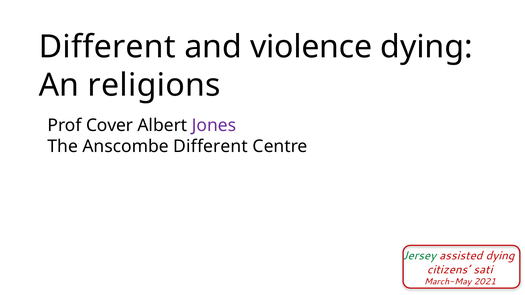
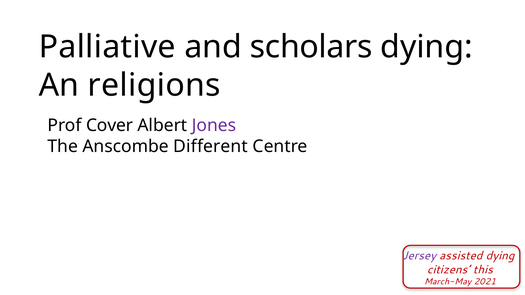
Different at (107, 47): Different -> Palliative
violence: violence -> scholars
Jersey colour: green -> purple
sati: sati -> this
